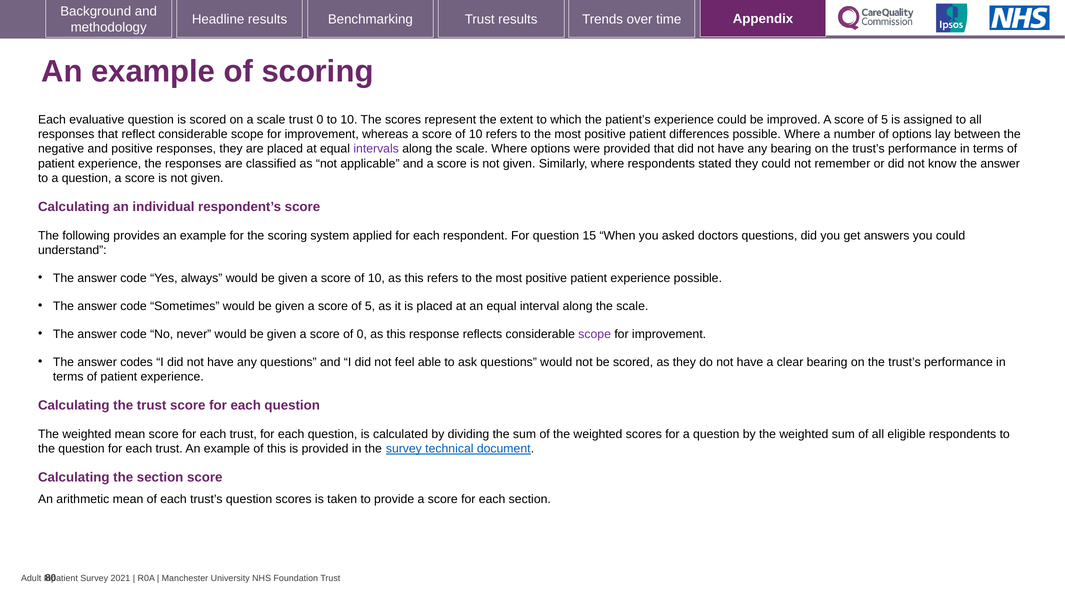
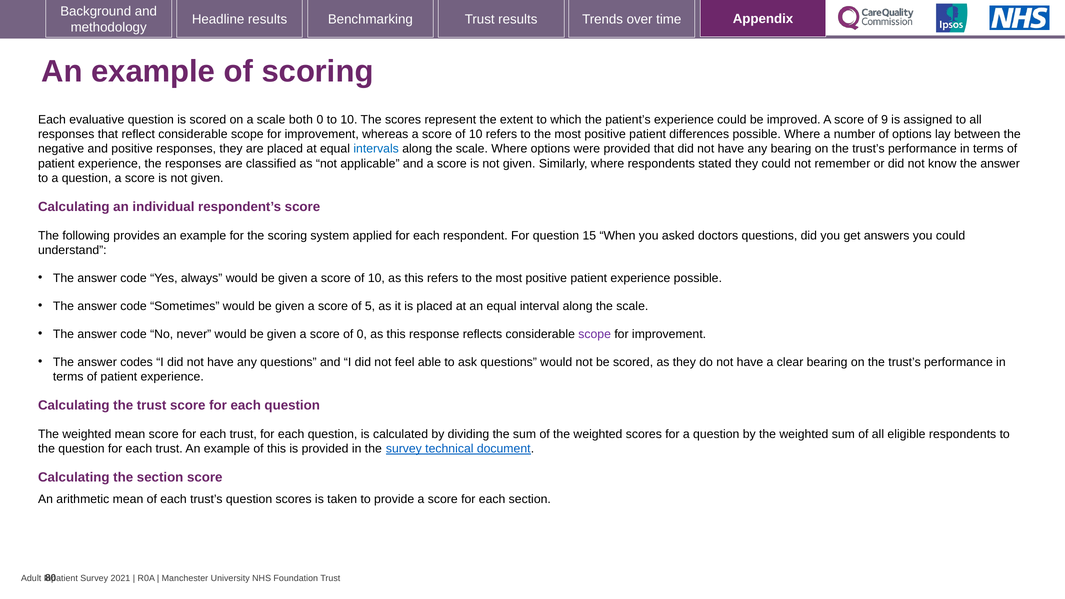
scale trust: trust -> both
5 at (885, 120): 5 -> 9
intervals colour: purple -> blue
